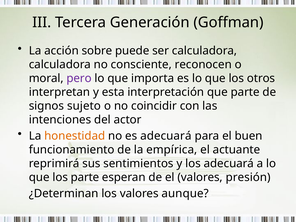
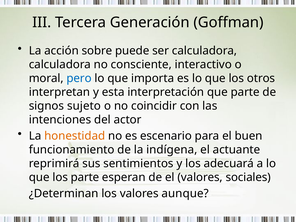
reconocen: reconocen -> interactivo
pero colour: purple -> blue
es adecuará: adecuará -> escenario
empírica: empírica -> indígena
presión: presión -> sociales
